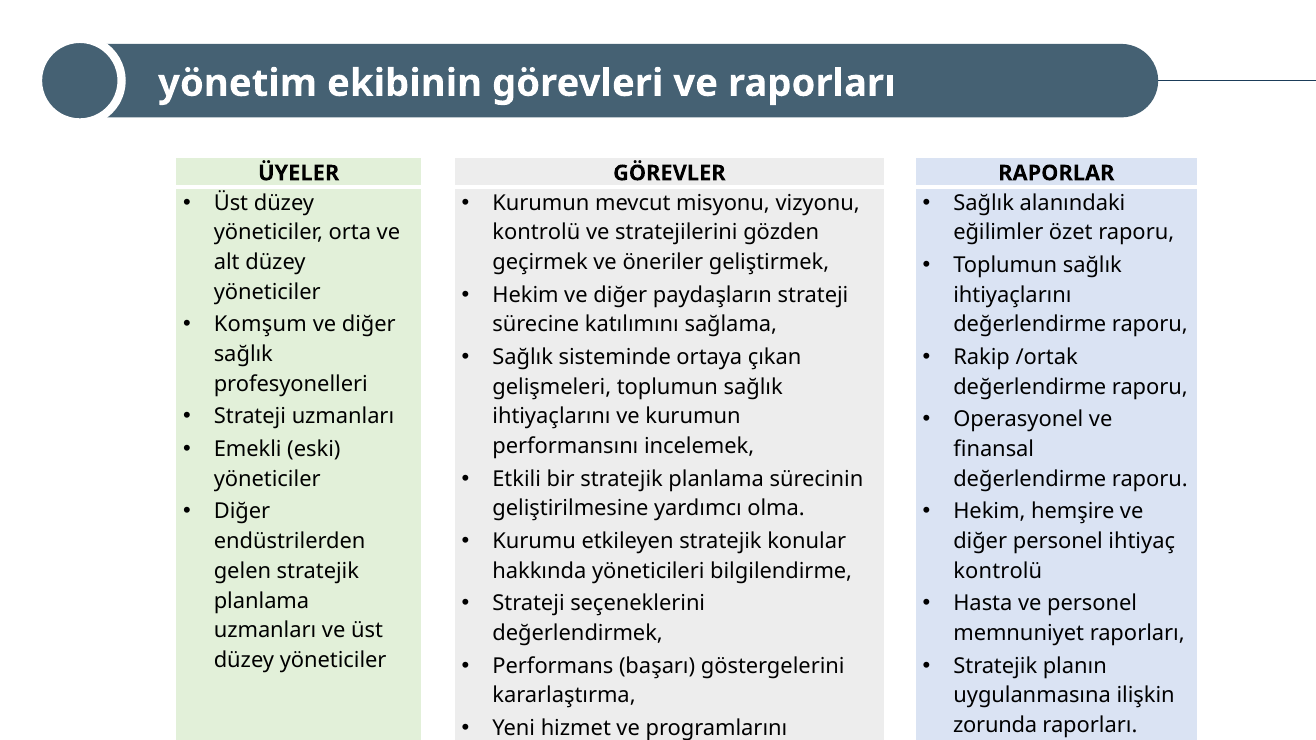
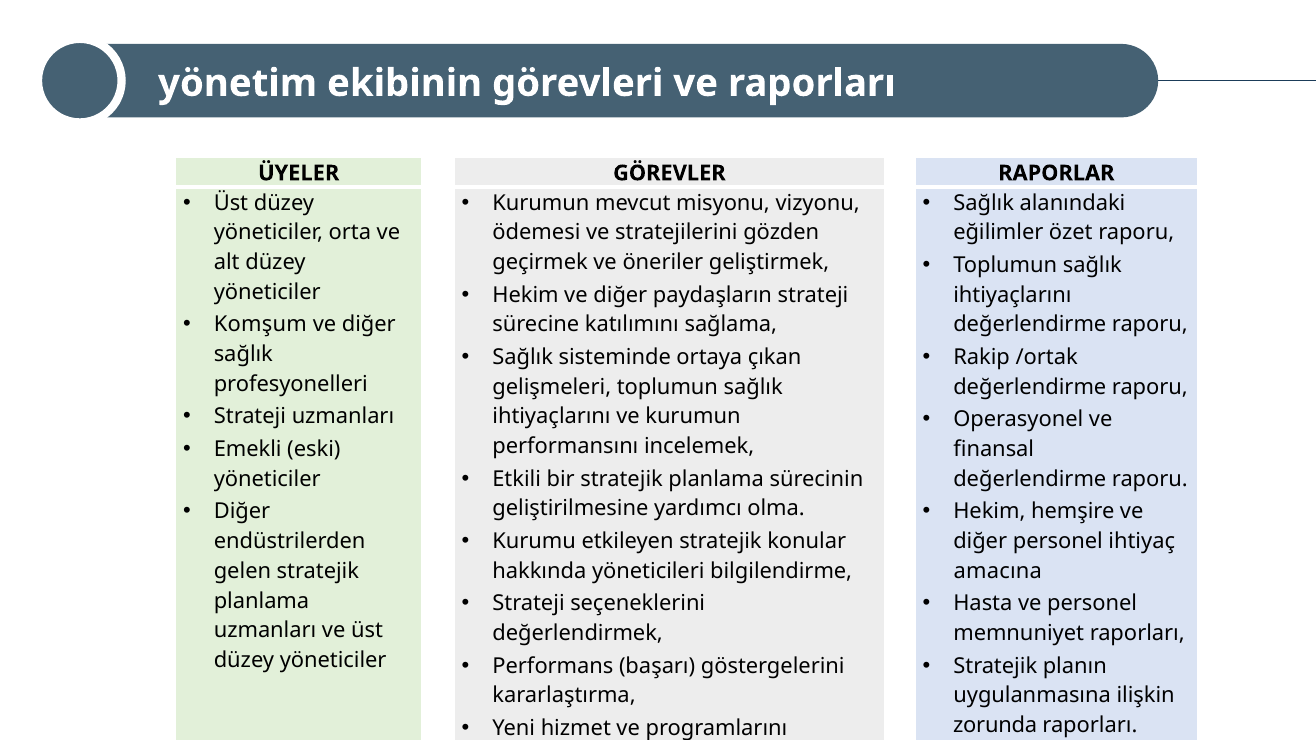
kontrolü at (536, 233): kontrolü -> ödemesi
kontrolü at (998, 571): kontrolü -> amacına
